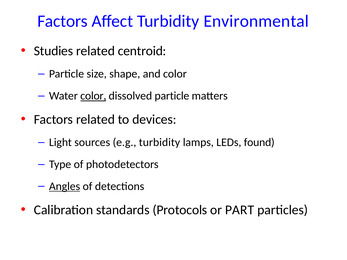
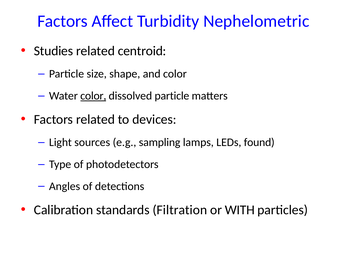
Environmental: Environmental -> Nephelometric
e.g turbidity: turbidity -> sampling
Angles underline: present -> none
Protocols: Protocols -> Filtration
PART: PART -> WITH
